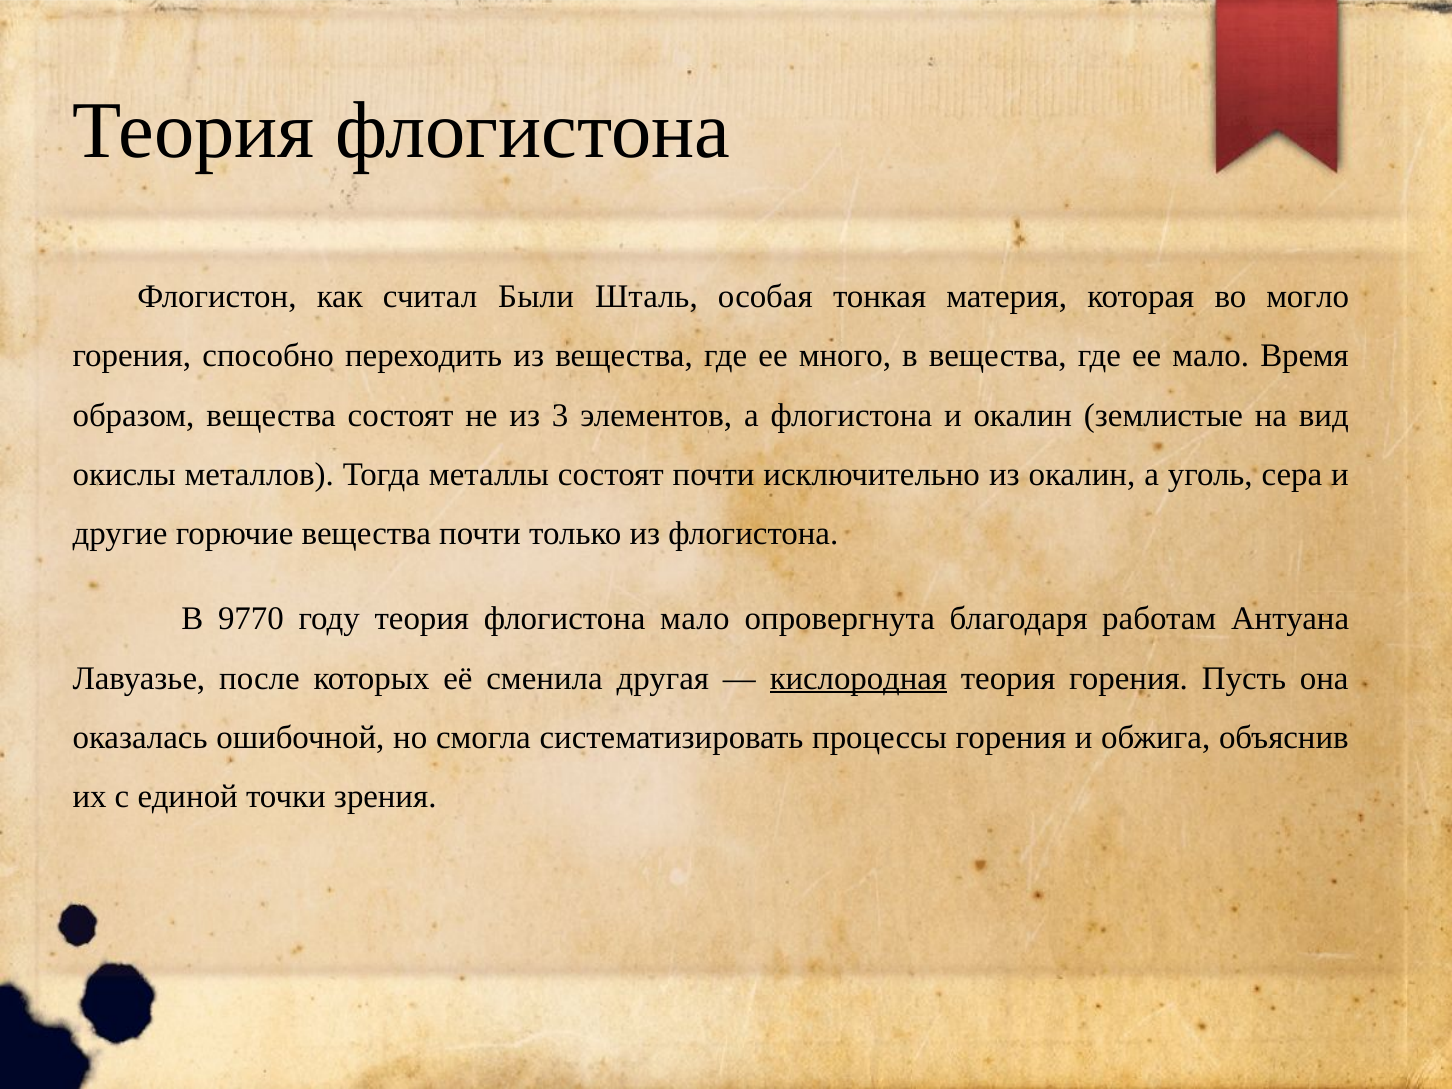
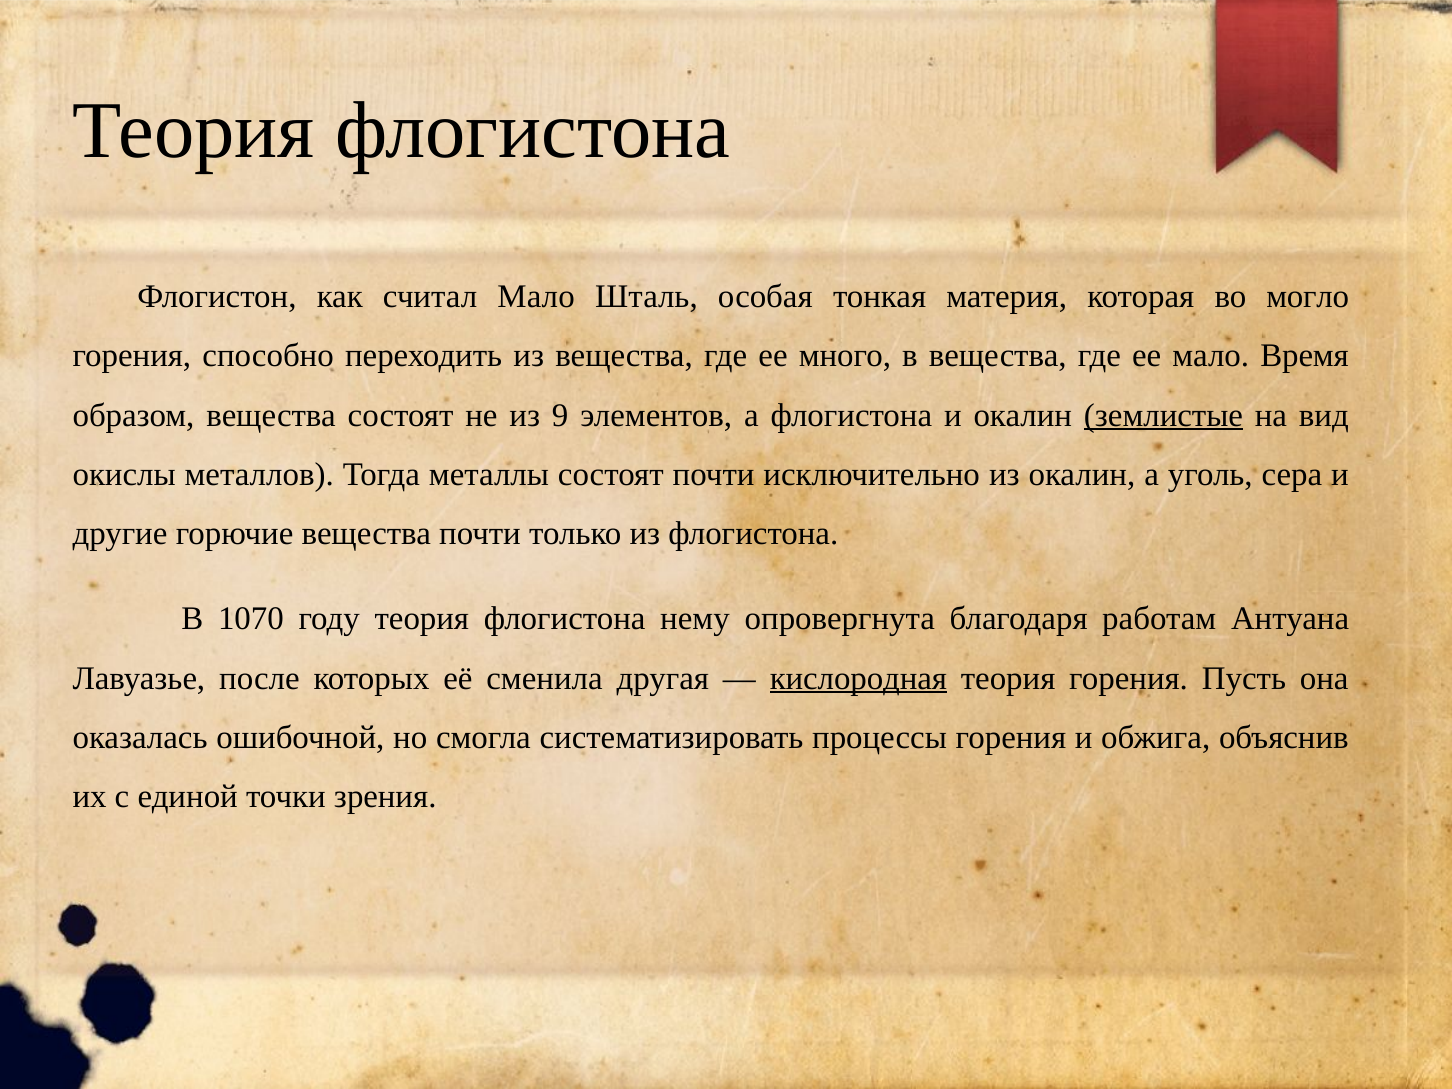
считал Были: Были -> Мало
3: 3 -> 9
землистые underline: none -> present
9770: 9770 -> 1070
флогистона мало: мало -> нему
